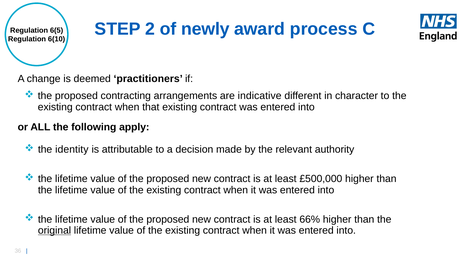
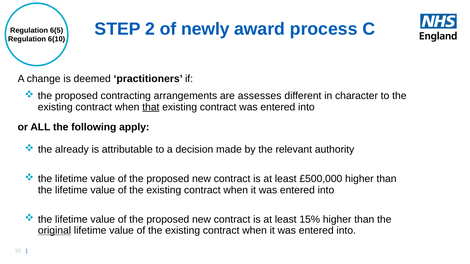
indicative: indicative -> assesses
that underline: none -> present
identity: identity -> already
66%: 66% -> 15%
